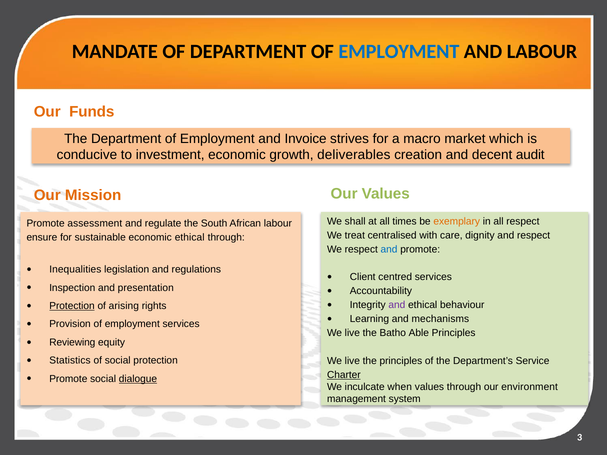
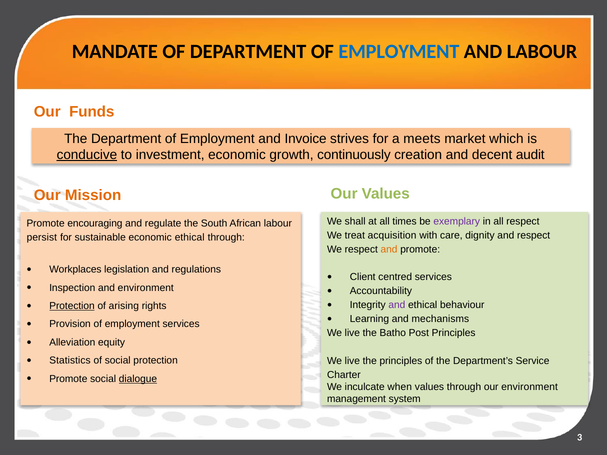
macro: macro -> meets
conducive underline: none -> present
deliverables: deliverables -> continuously
exemplary colour: orange -> purple
assessment: assessment -> encouraging
centralised: centralised -> acquisition
ensure: ensure -> persist
and at (389, 249) colour: blue -> orange
Inequalities: Inequalities -> Workplaces
and presentation: presentation -> environment
Able: Able -> Post
Reviewing: Reviewing -> Alleviation
Charter underline: present -> none
